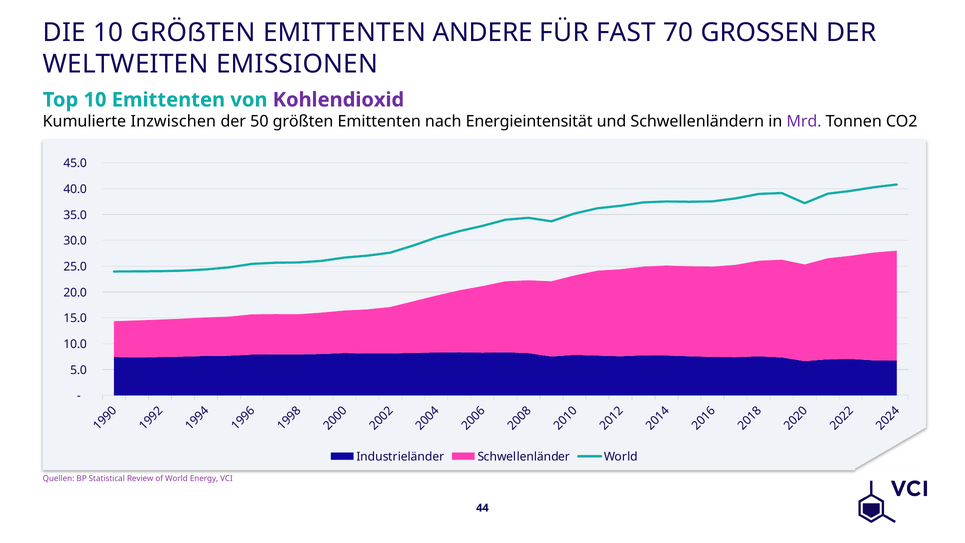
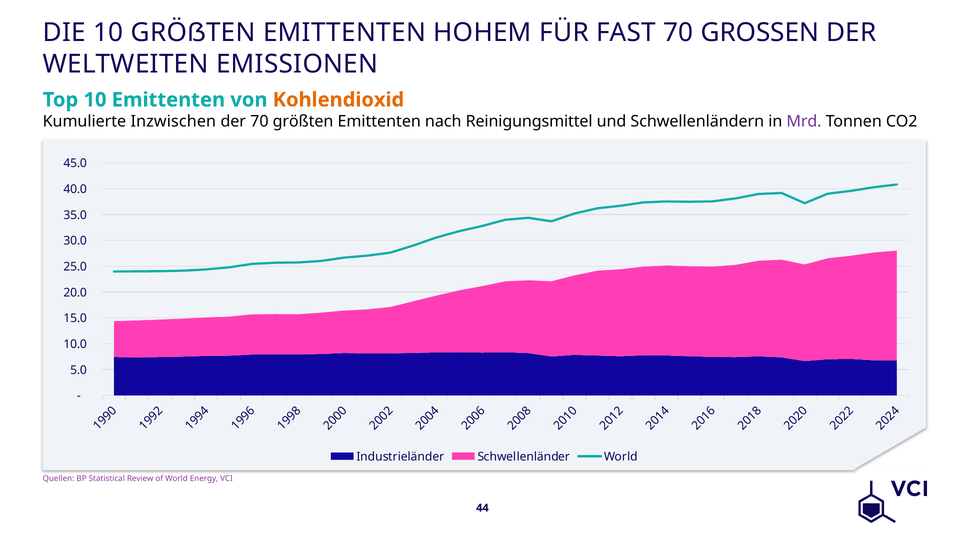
ANDERE: ANDERE -> HOHEM
Kohlendioxid colour: purple -> orange
der 50: 50 -> 70
Energieintensität: Energieintensität -> Reinigungsmittel
